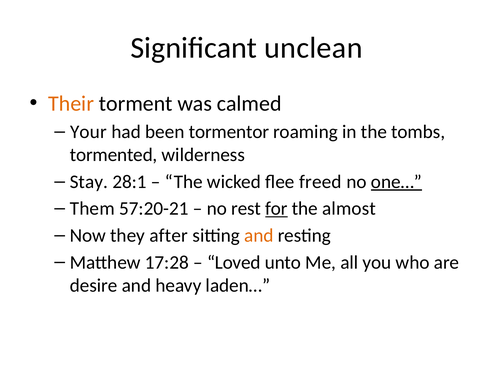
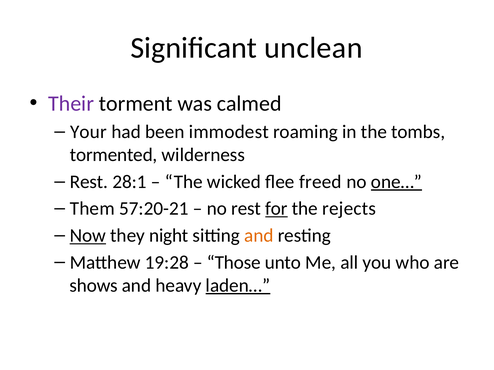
Their colour: orange -> purple
tormentor: tormentor -> immodest
Stay at (89, 182): Stay -> Rest
almost: almost -> rejects
Now underline: none -> present
after: after -> night
17:28: 17:28 -> 19:28
Loved: Loved -> Those
desire: desire -> shows
laden… underline: none -> present
